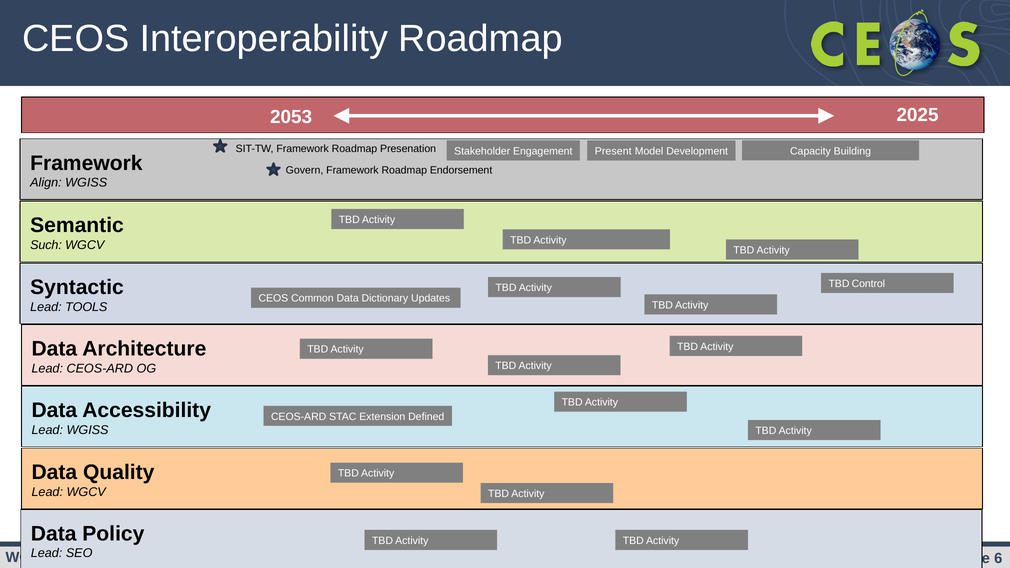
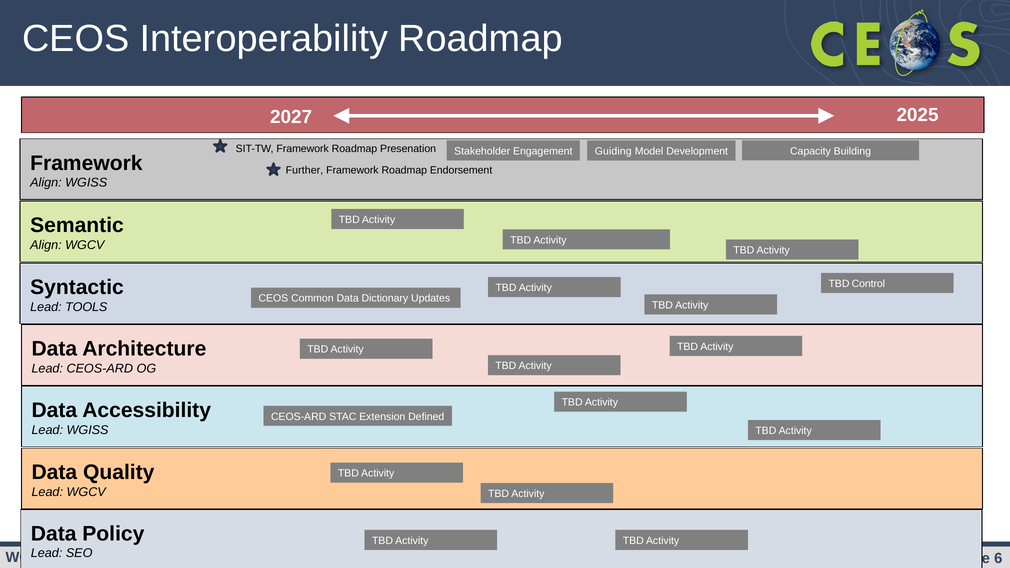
2053: 2053 -> 2027
Present: Present -> Guiding
Govern: Govern -> Further
Such at (46, 245): Such -> Align
